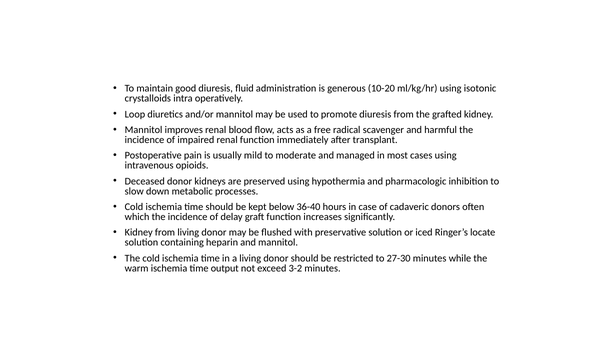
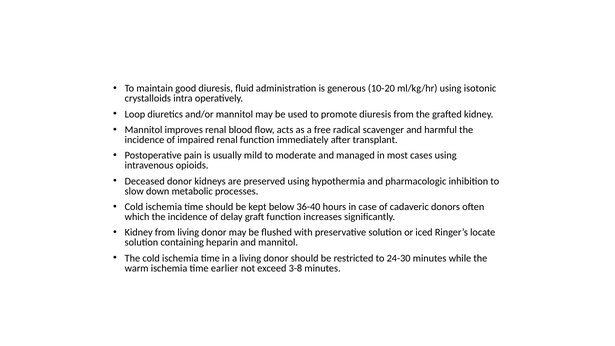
27-30: 27-30 -> 24-30
output: output -> earlier
3-2: 3-2 -> 3-8
